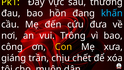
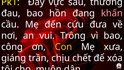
khấn colour: light blue -> pink
